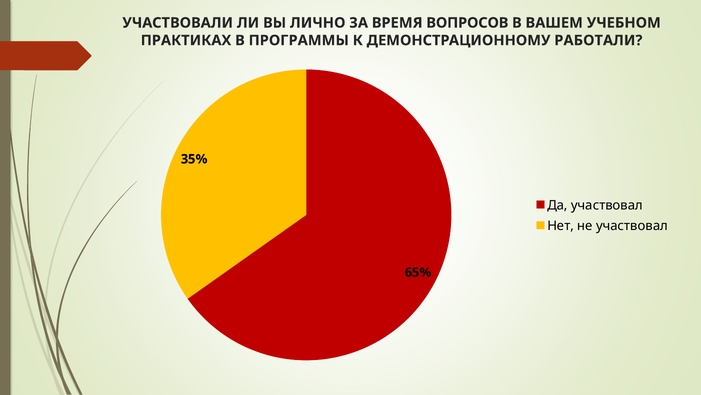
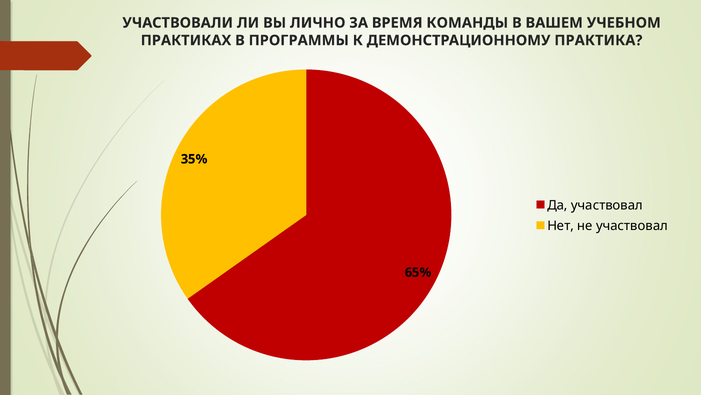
ВОПРОСОВ: ВОПРОСОВ -> КОМАНДЫ
РАБОТАЛИ: РАБОТАЛИ -> ПРАКТИКА
